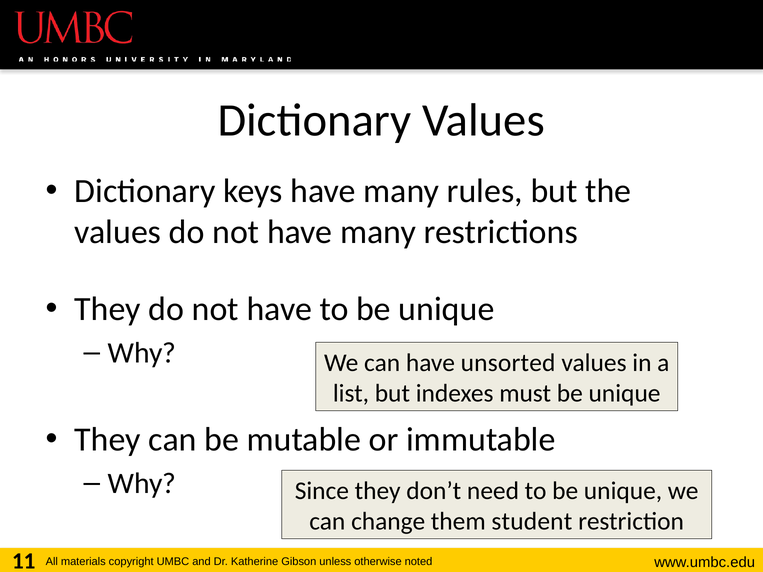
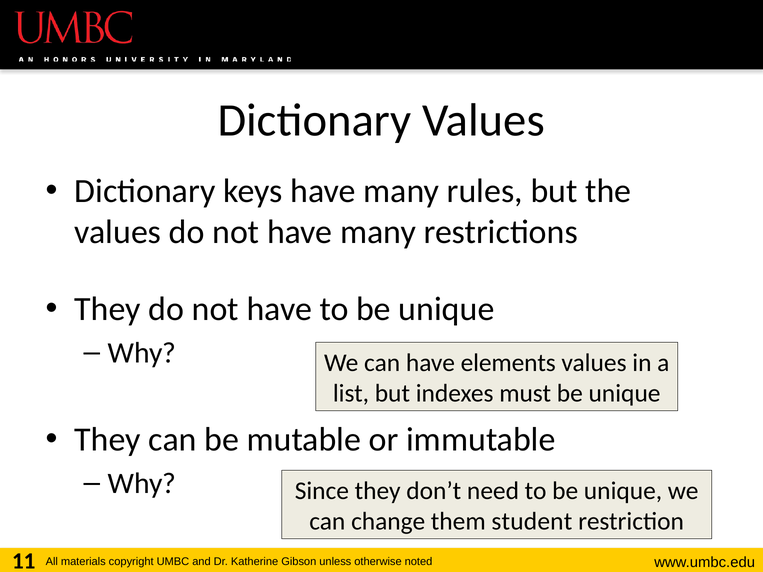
unsorted: unsorted -> elements
